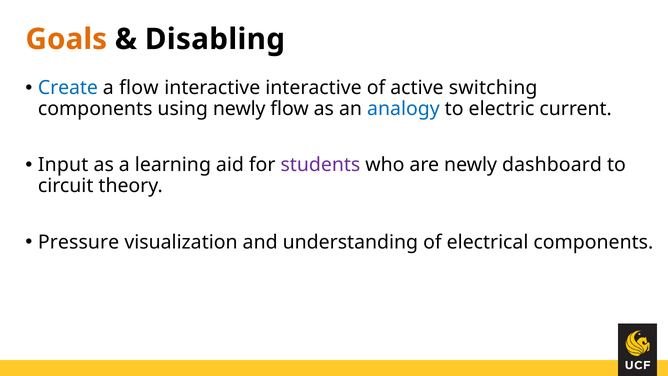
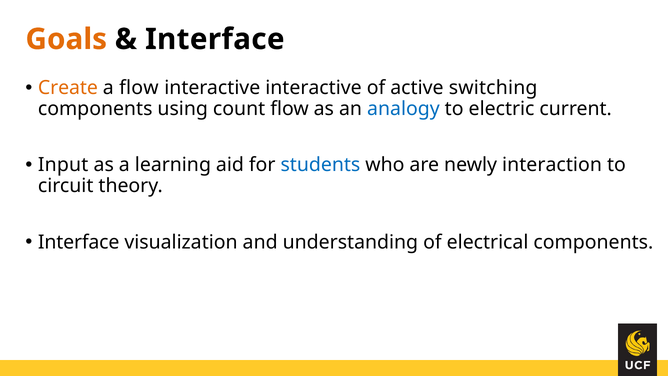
Disabling at (215, 39): Disabling -> Interface
Create colour: blue -> orange
using newly: newly -> count
students colour: purple -> blue
dashboard: dashboard -> interaction
Pressure at (79, 242): Pressure -> Interface
